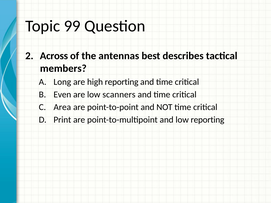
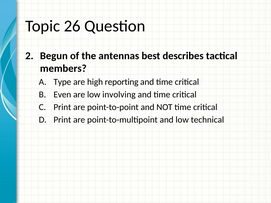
99: 99 -> 26
Across: Across -> Begun
Long: Long -> Type
scanners: scanners -> involving
Area at (62, 107): Area -> Print
low reporting: reporting -> technical
